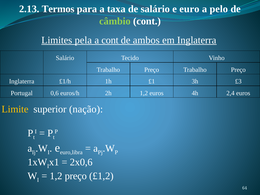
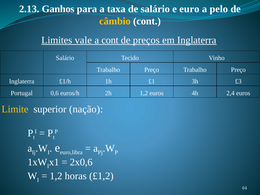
Termos: Termos -> Ganhos
câmbio colour: light green -> yellow
pela: pela -> vale
ambos: ambos -> preços
1,2 preço: preço -> horas
